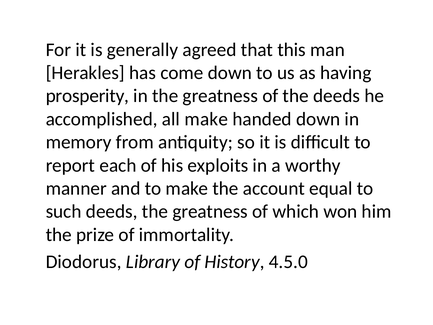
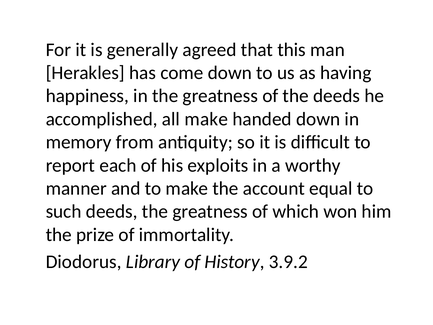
prosperity: prosperity -> happiness
4.5.0: 4.5.0 -> 3.9.2
